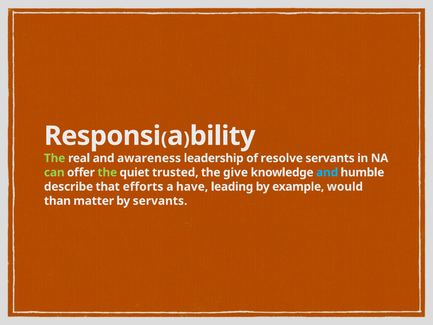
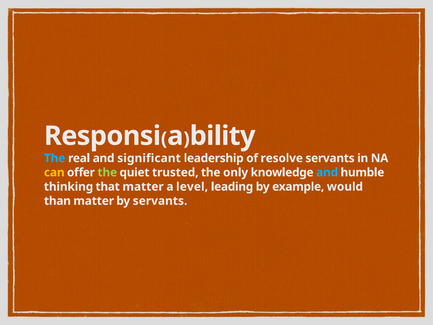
The at (55, 158) colour: light green -> light blue
awareness: awareness -> significant
can colour: light green -> yellow
give: give -> only
describe: describe -> thinking
that efforts: efforts -> matter
have: have -> level
